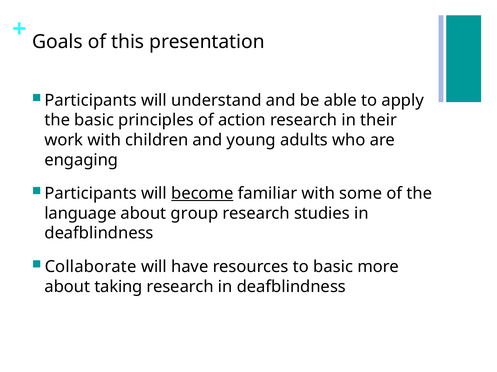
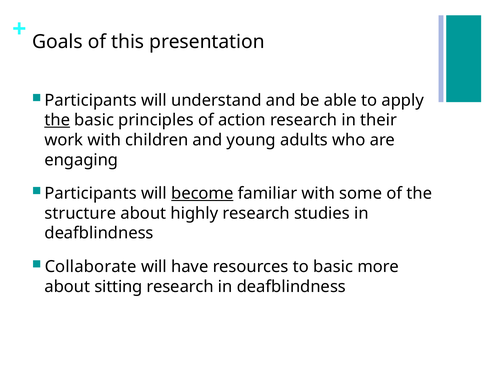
the at (57, 120) underline: none -> present
language: language -> structure
group: group -> highly
taking: taking -> sitting
